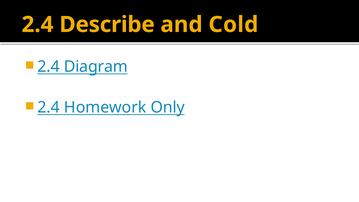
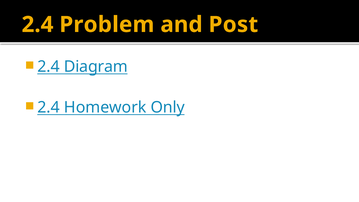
Describe: Describe -> Problem
Cold: Cold -> Post
